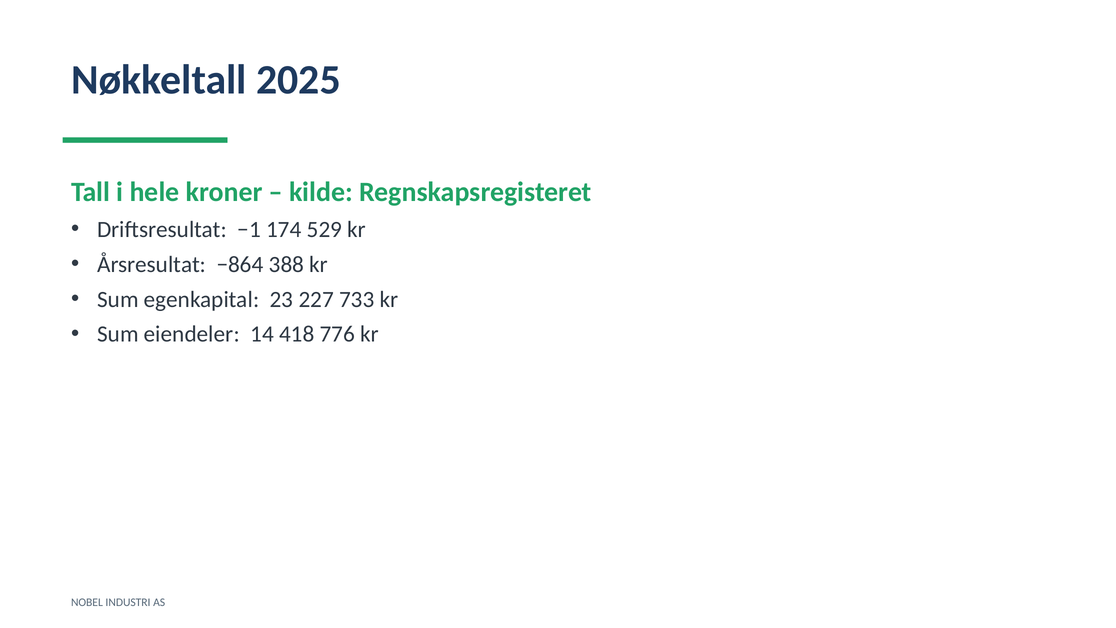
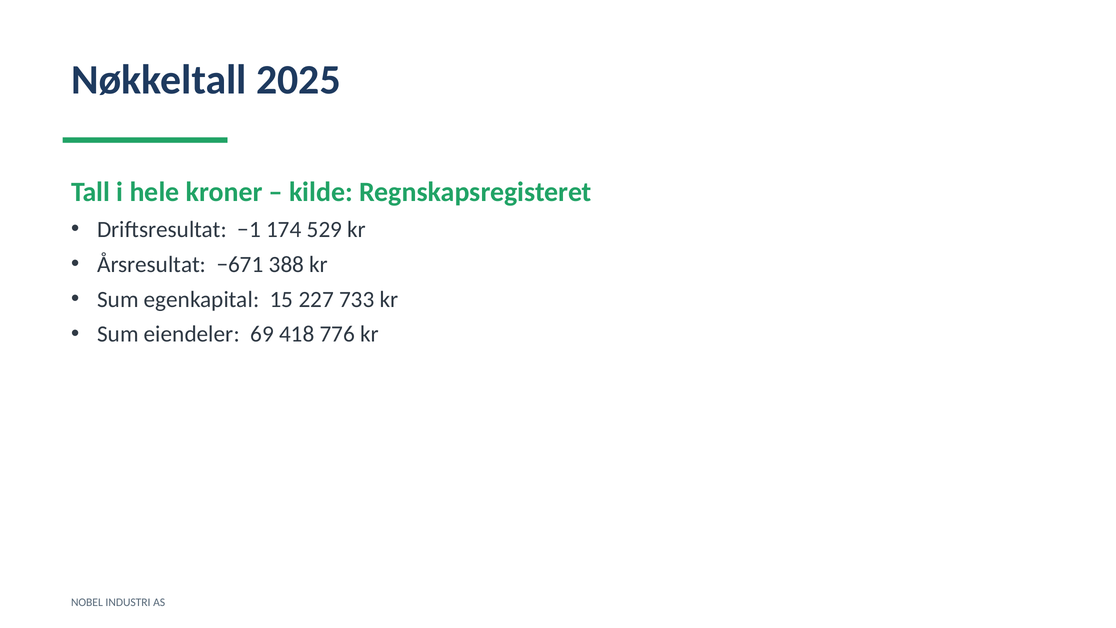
−864: −864 -> −671
23: 23 -> 15
14: 14 -> 69
